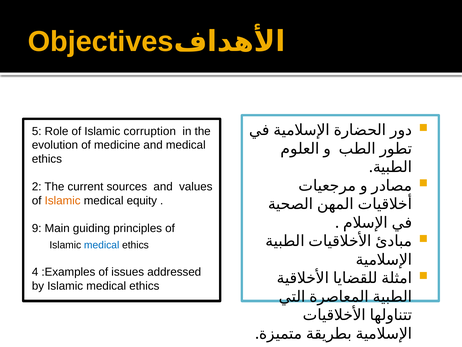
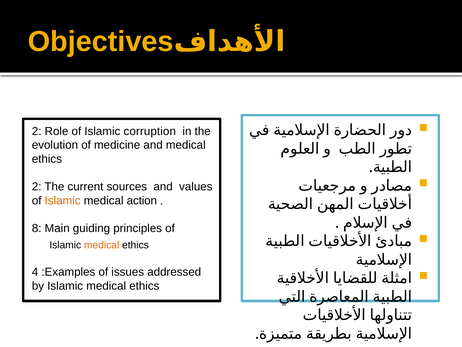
5 at (37, 131): 5 -> 2
equity: equity -> action
9: 9 -> 8
medical at (102, 245) colour: blue -> orange
